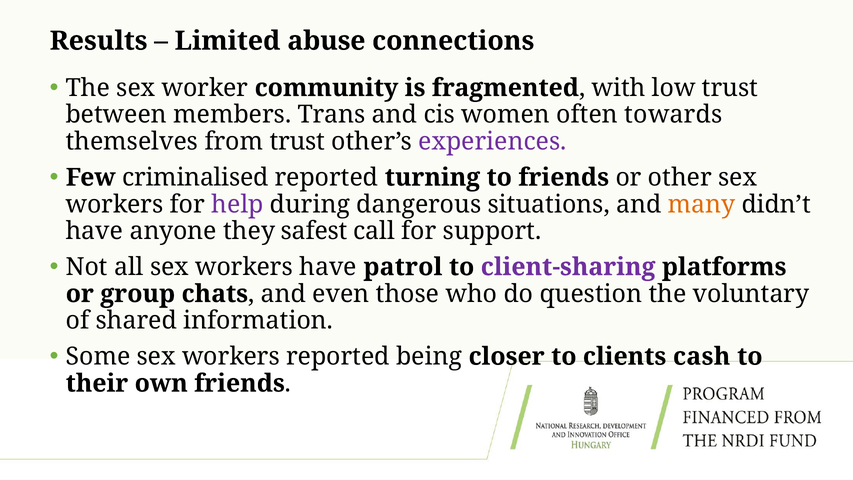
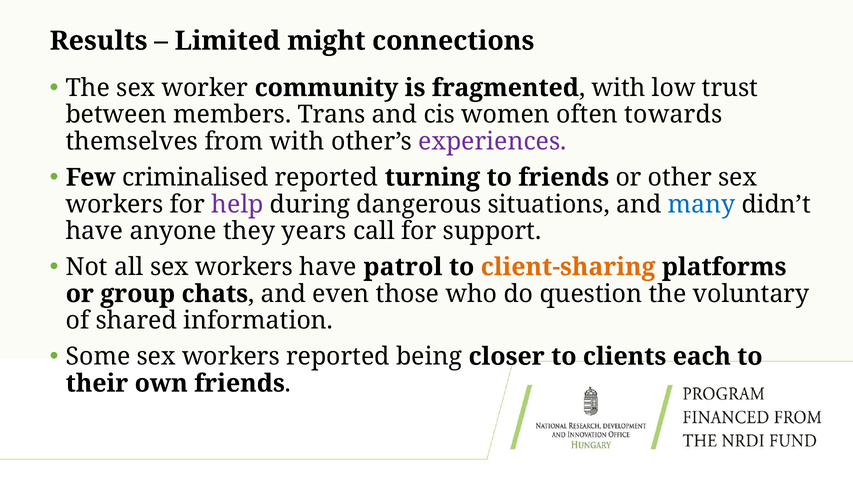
abuse: abuse -> might
from trust: trust -> with
many colour: orange -> blue
safest: safest -> years
client-sharing colour: purple -> orange
cash: cash -> each
